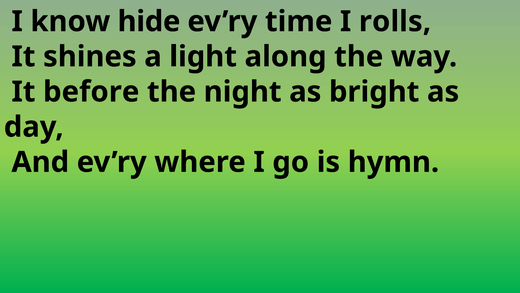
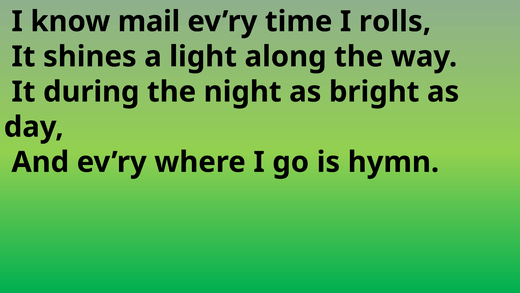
hide: hide -> mail
before: before -> during
